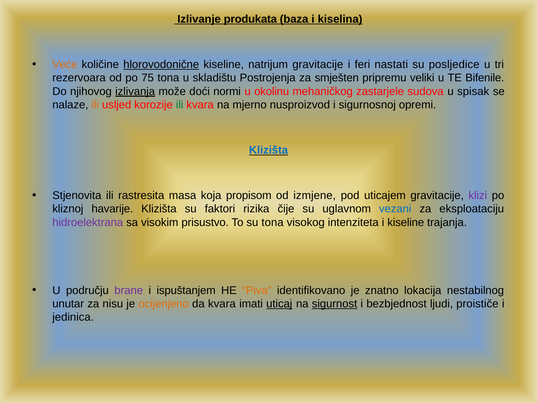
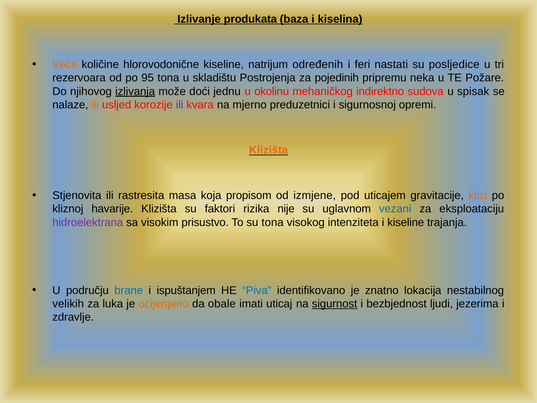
hlorovodonične underline: present -> none
natrijum gravitacije: gravitacije -> određenih
75: 75 -> 95
smješten: smješten -> pojedinih
veliki: veliki -> neka
Bifenile: Bifenile -> Požare
normi: normi -> jednu
zastarjele: zastarjele -> indirektno
ili at (180, 105) colour: green -> purple
nusproizvod: nusproizvod -> preduzetnici
Klizišta at (268, 150) colour: blue -> orange
klizi colour: purple -> orange
čije: čije -> nije
brane colour: purple -> blue
Piva colour: orange -> blue
unutar: unutar -> velikih
nisu: nisu -> luka
da kvara: kvara -> obale
uticaj underline: present -> none
proističe: proističe -> jezerima
jedinica: jedinica -> zdravlje
